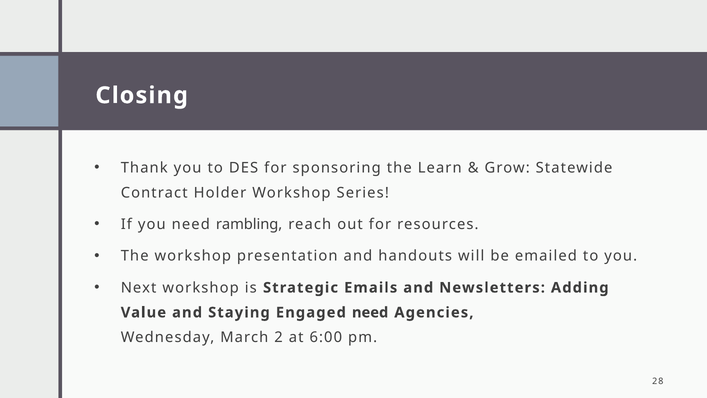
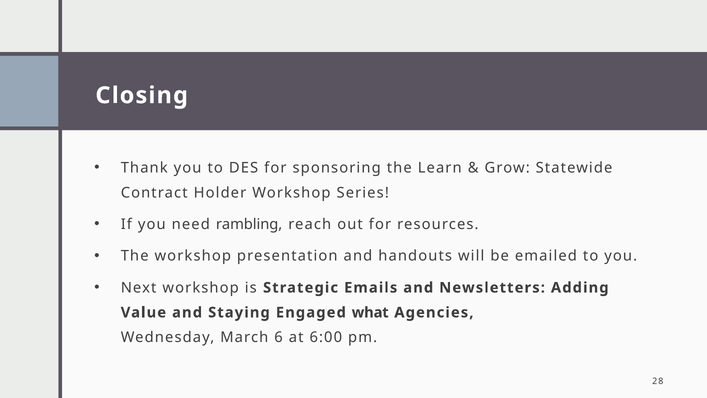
Engaged need: need -> what
2: 2 -> 6
